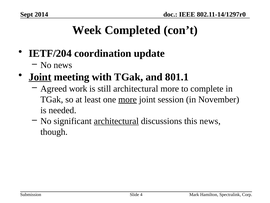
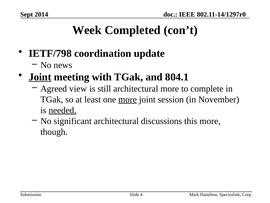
IETF/204: IETF/204 -> IETF/798
801.1: 801.1 -> 804.1
work: work -> view
needed underline: none -> present
architectural at (116, 121) underline: present -> none
this news: news -> more
